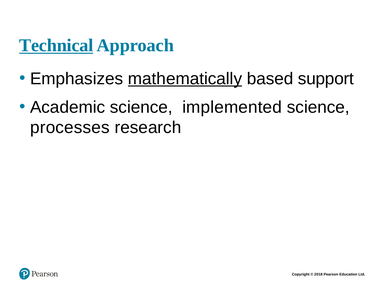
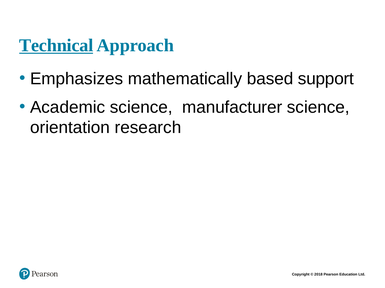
mathematically underline: present -> none
implemented: implemented -> manufacturer
processes: processes -> orientation
